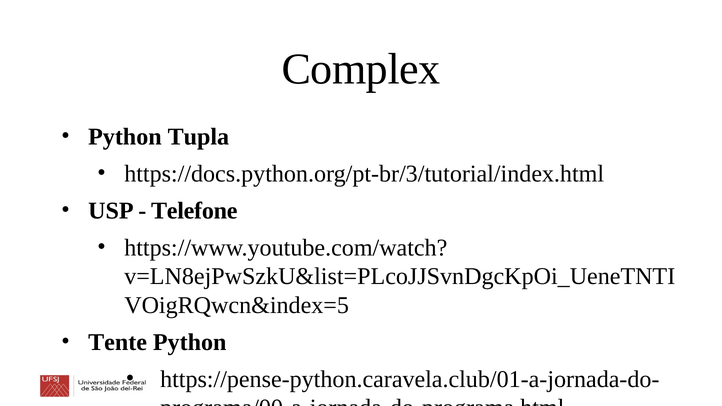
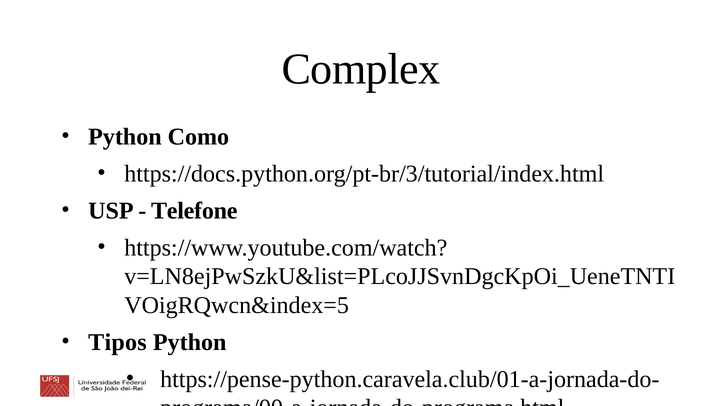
Tupla: Tupla -> Como
Tente: Tente -> Tipos
